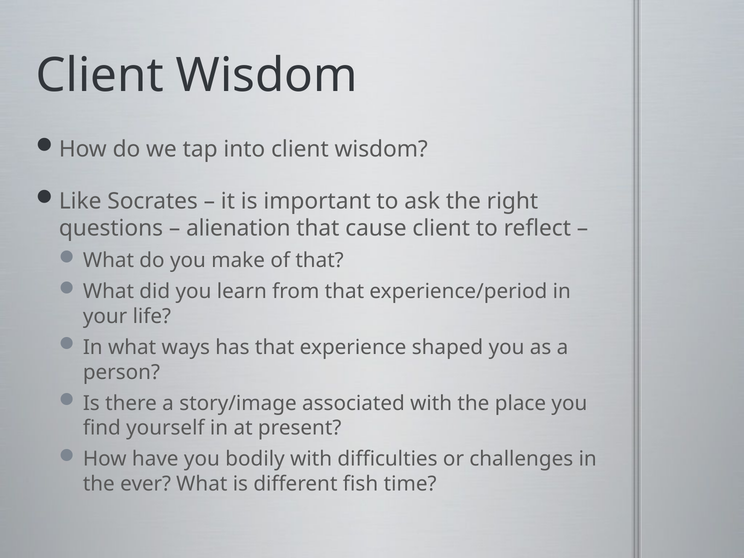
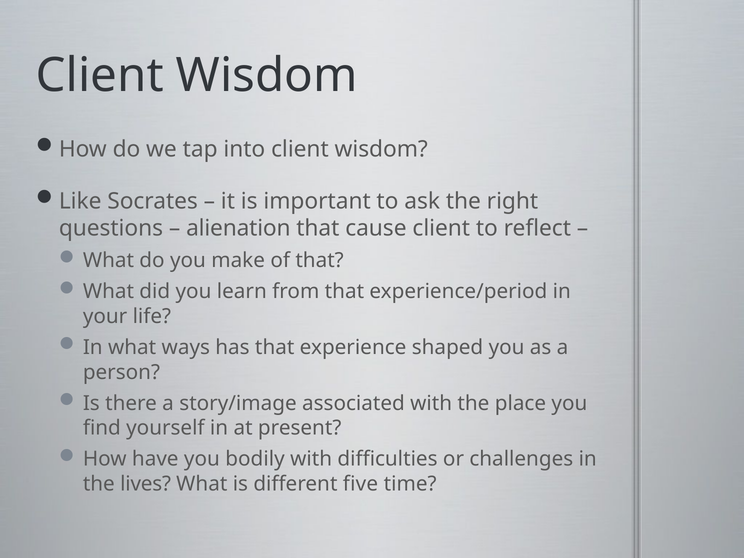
ever: ever -> lives
fish: fish -> five
